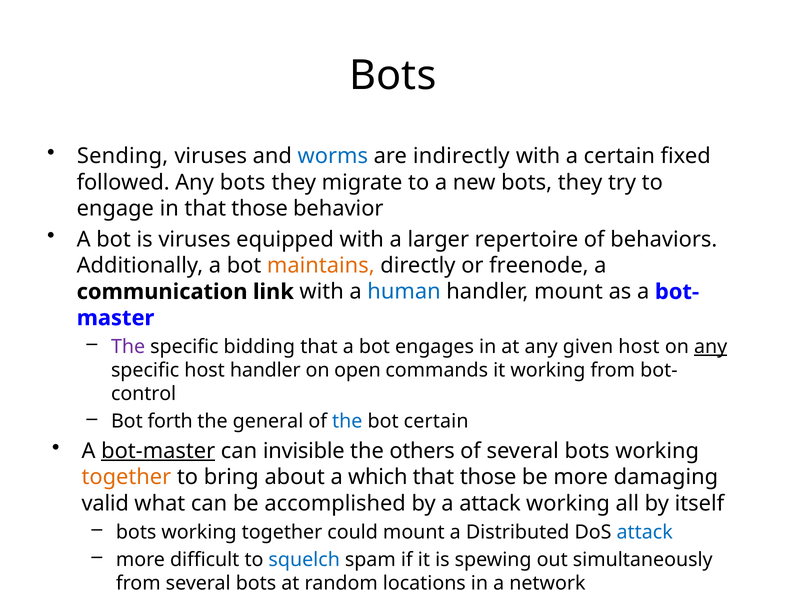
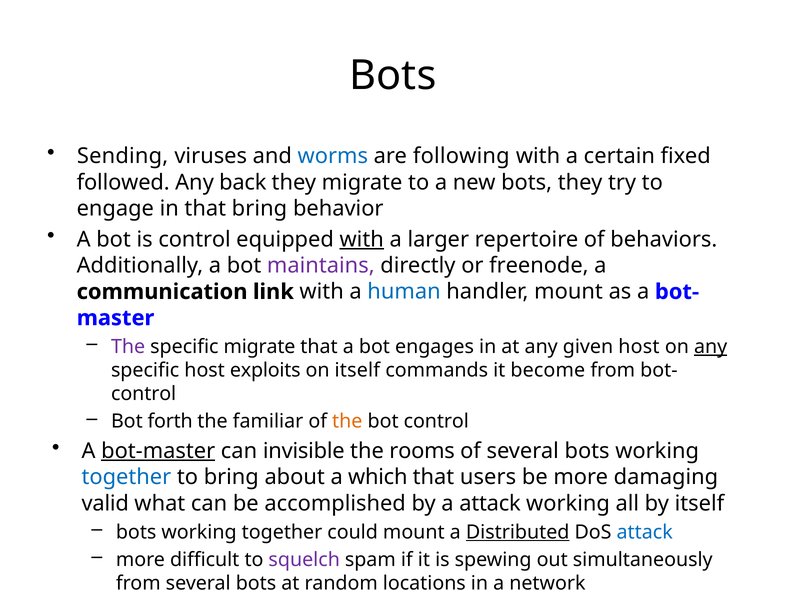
indirectly: indirectly -> following
Any bots: bots -> back
in that those: those -> bring
is viruses: viruses -> control
with at (362, 239) underline: none -> present
maintains colour: orange -> purple
specific bidding: bidding -> migrate
host handler: handler -> exploits
on open: open -> itself
it working: working -> become
general: general -> familiar
the at (347, 421) colour: blue -> orange
bot certain: certain -> control
others: others -> rooms
together at (126, 477) colour: orange -> blue
those at (488, 477): those -> users
Distributed underline: none -> present
squelch colour: blue -> purple
